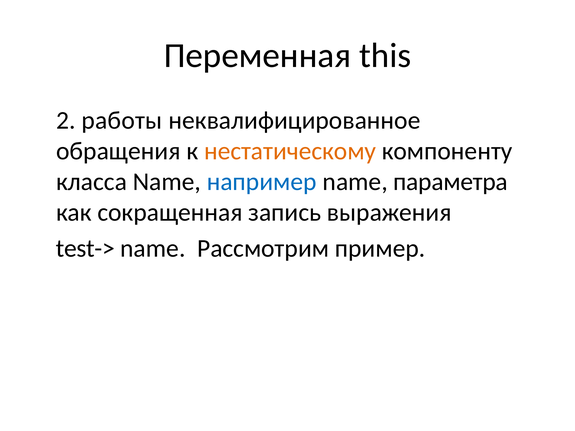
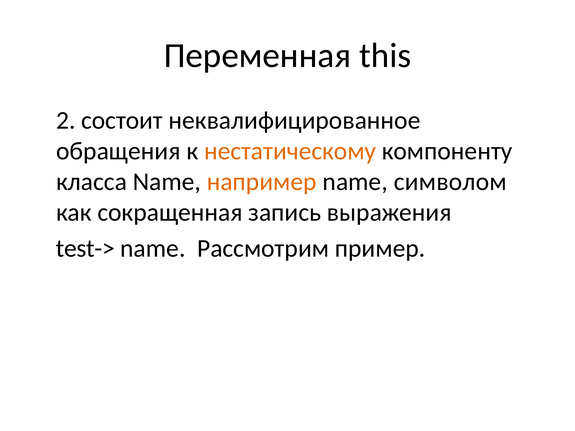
работы: работы -> состоит
например colour: blue -> orange
параметра: параметра -> символом
